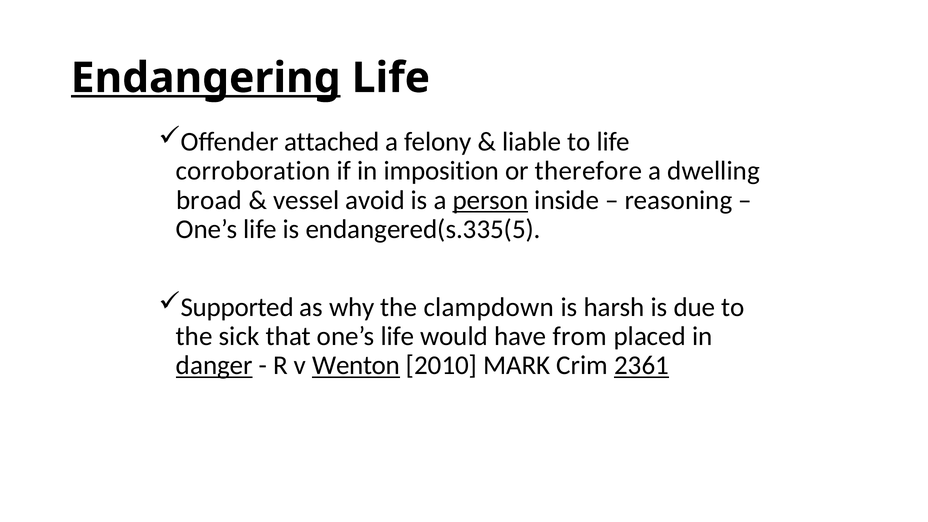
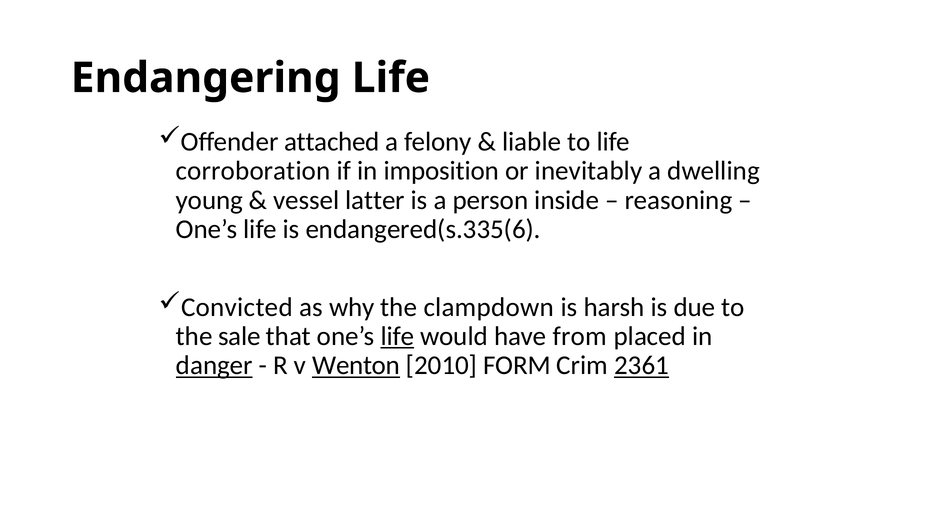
Endangering underline: present -> none
therefore: therefore -> inevitably
broad: broad -> young
avoid: avoid -> latter
person underline: present -> none
endangered(s.335(5: endangered(s.335(5 -> endangered(s.335(6
Supported: Supported -> Convicted
sick: sick -> sale
life at (397, 336) underline: none -> present
MARK: MARK -> FORM
